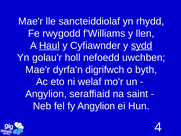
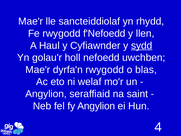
f'Williams: f'Williams -> f'Nefoedd
Haul underline: present -> none
dyrfa'n digrifwch: digrifwch -> rwygodd
byth: byth -> blas
